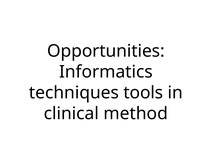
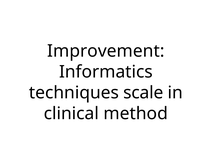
Opportunities: Opportunities -> Improvement
tools: tools -> scale
